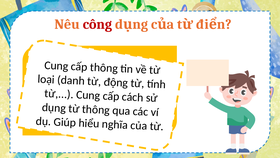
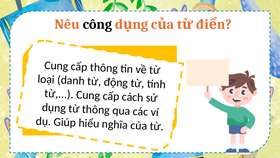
công colour: red -> black
